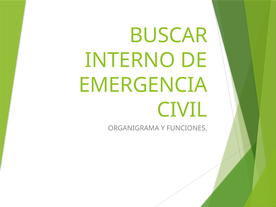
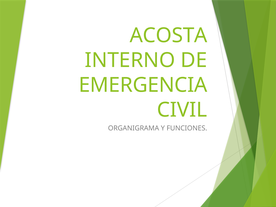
BUSCAR: BUSCAR -> ACOSTA
